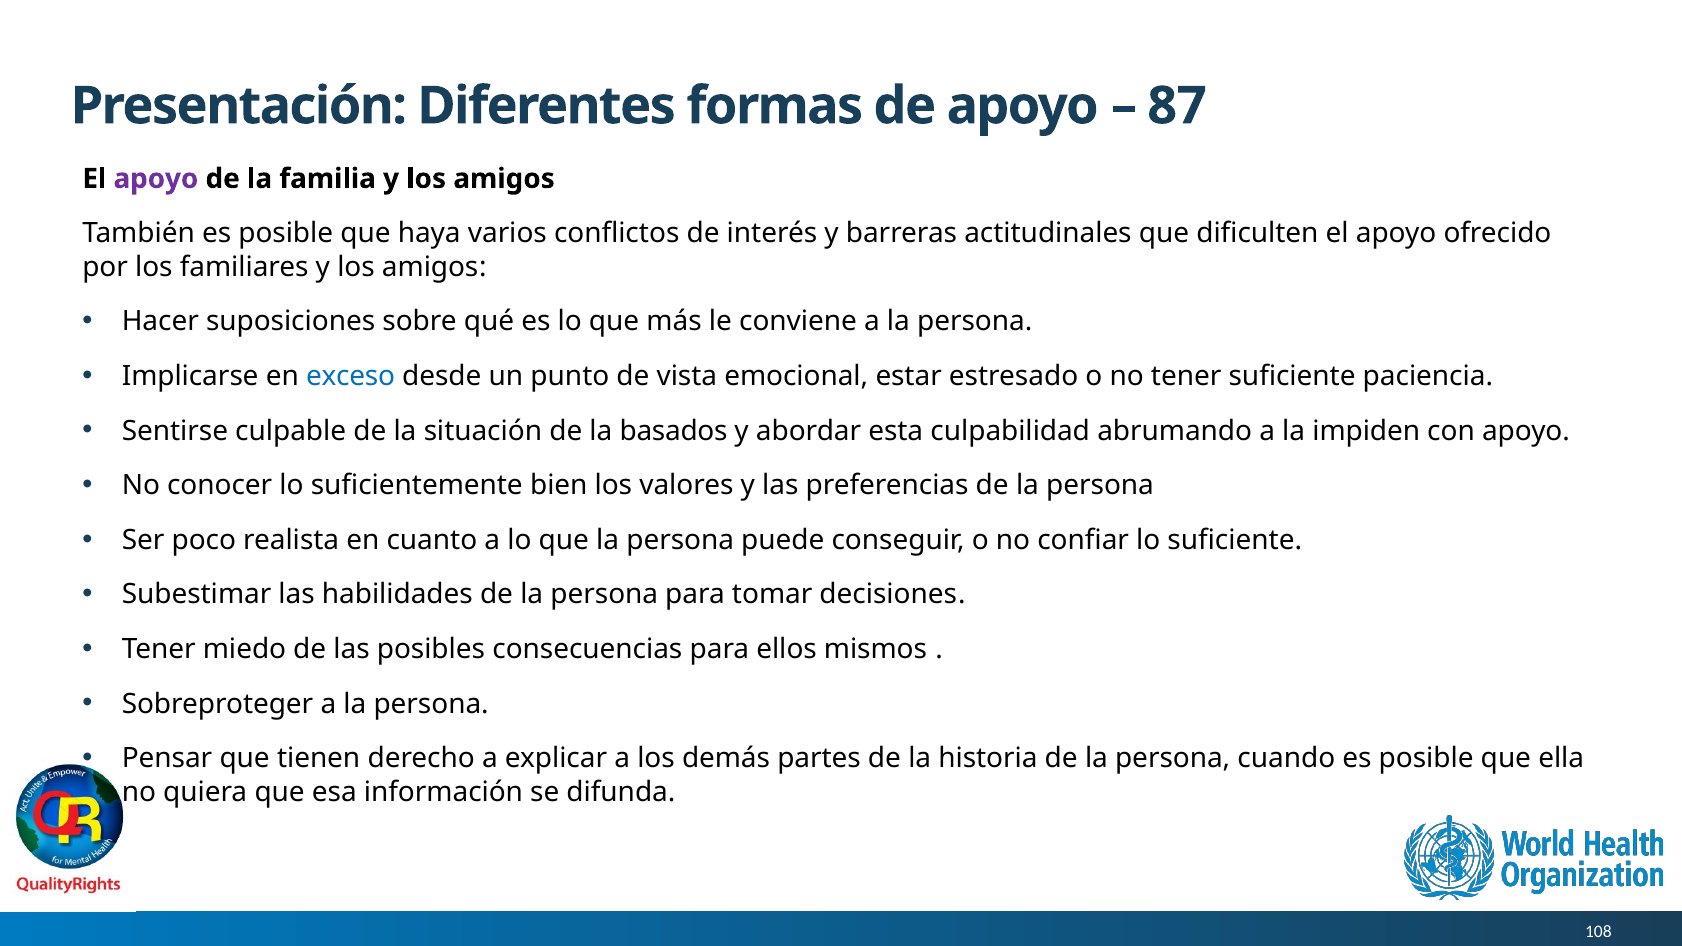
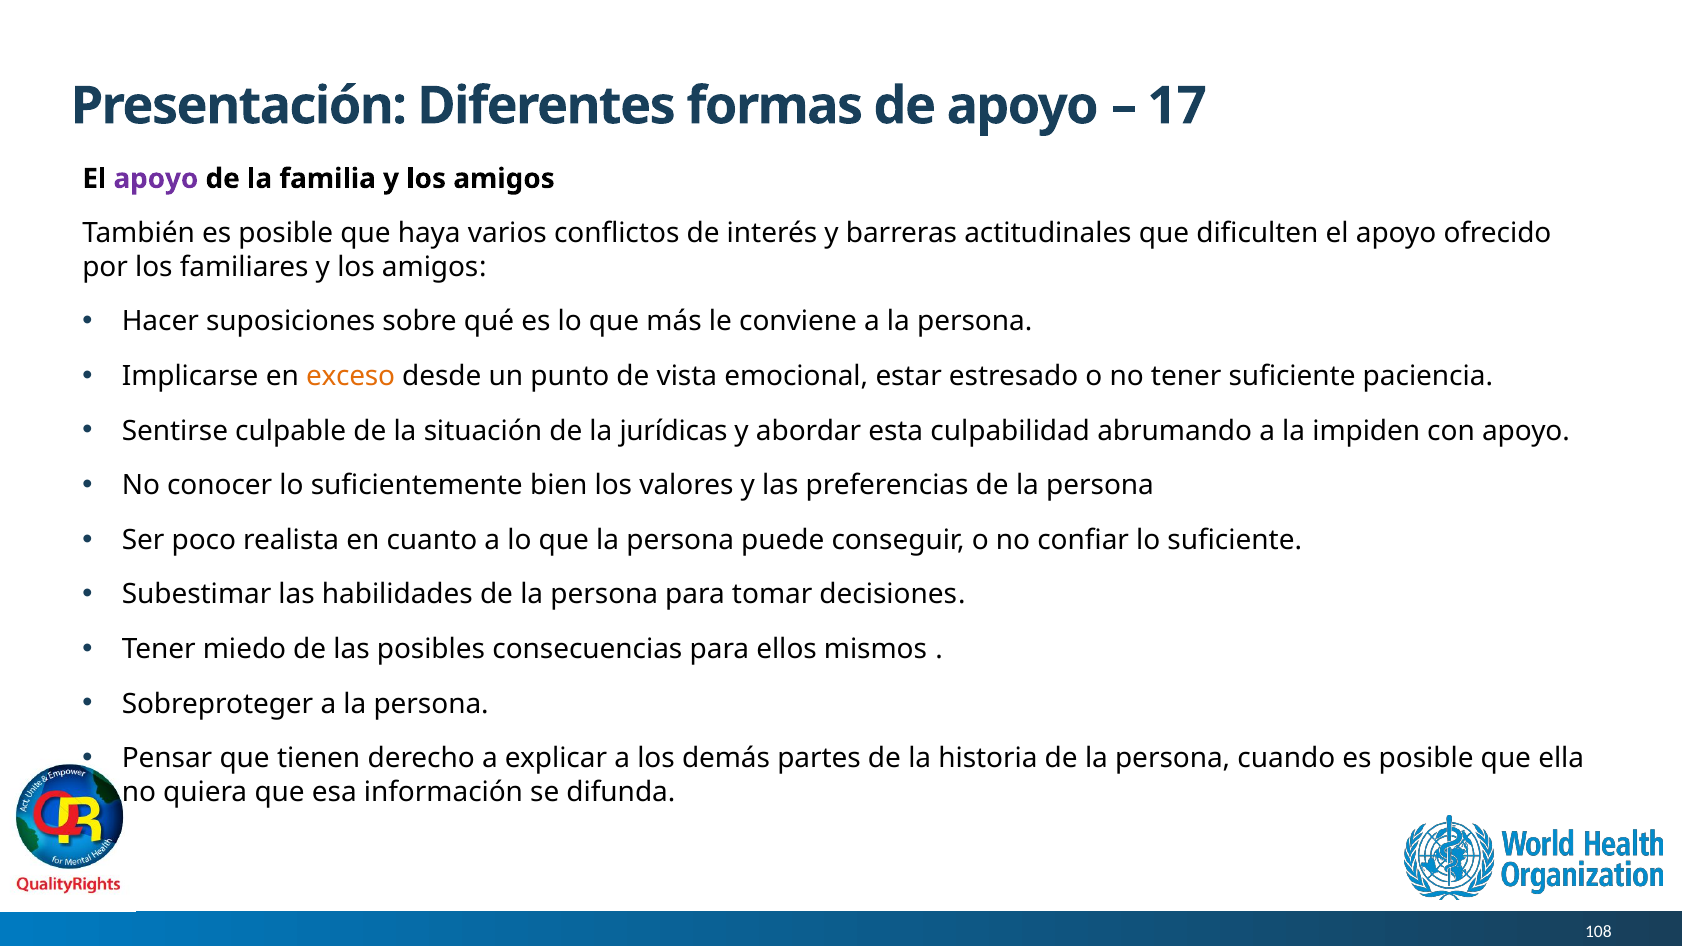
87: 87 -> 17
exceso colour: blue -> orange
basados: basados -> jurídicas
